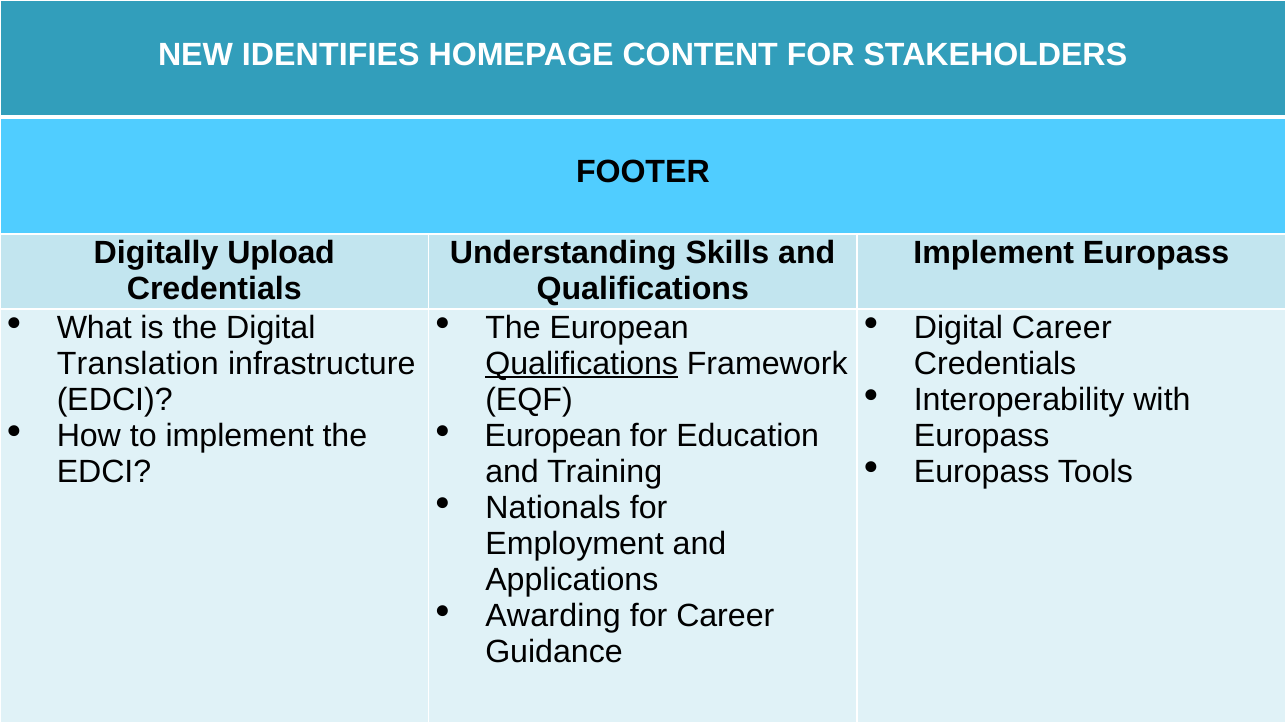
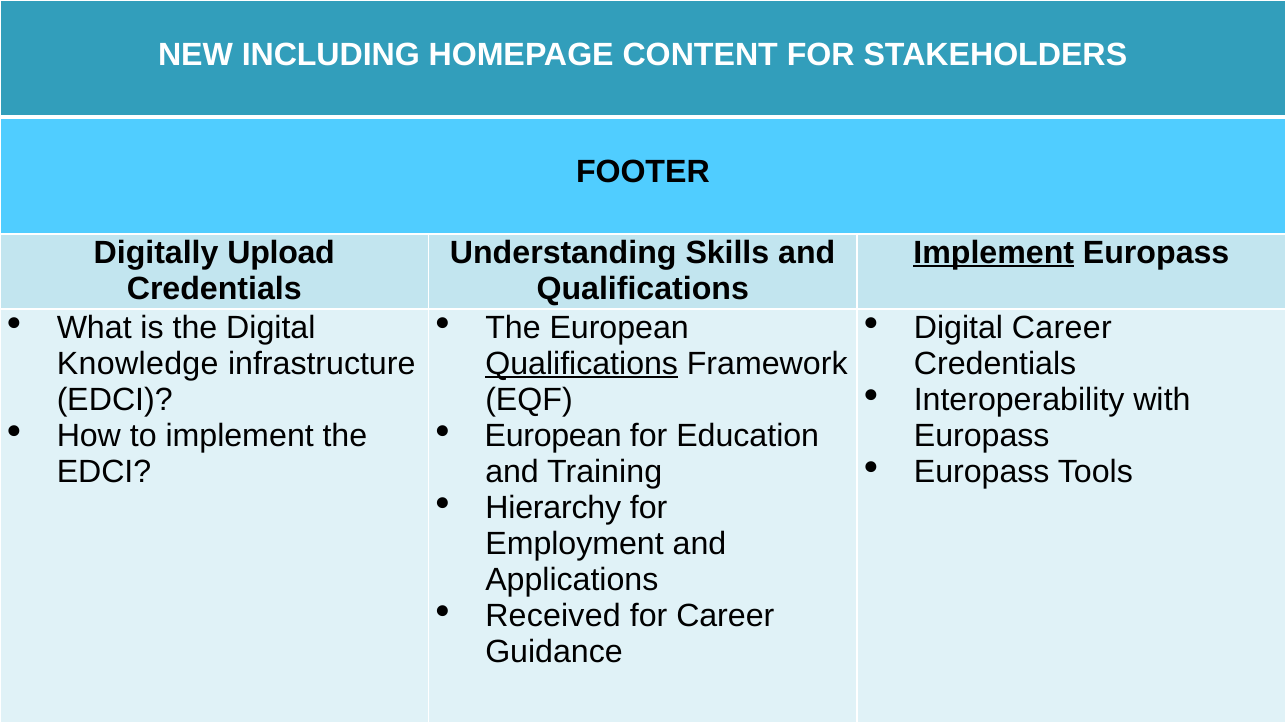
IDENTIFIES: IDENTIFIES -> INCLUDING
Implement at (994, 253) underline: none -> present
Translation: Translation -> Knowledge
Nationals: Nationals -> Hierarchy
Awarding: Awarding -> Received
